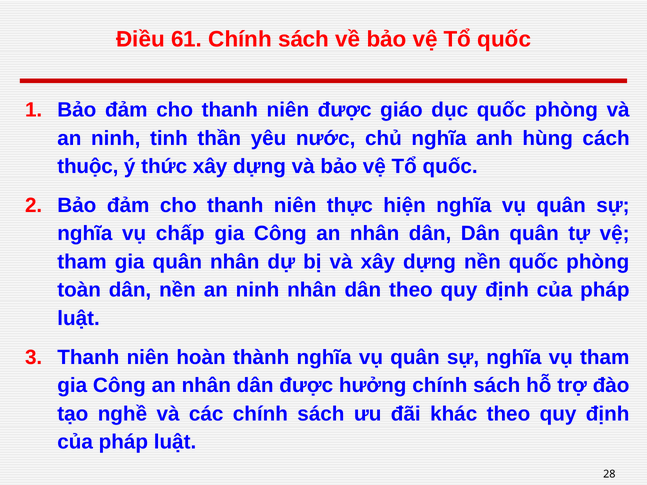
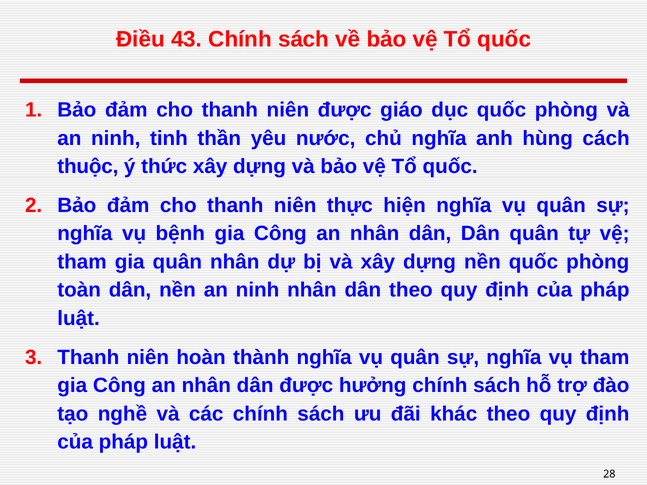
61: 61 -> 43
chấp: chấp -> bệnh
